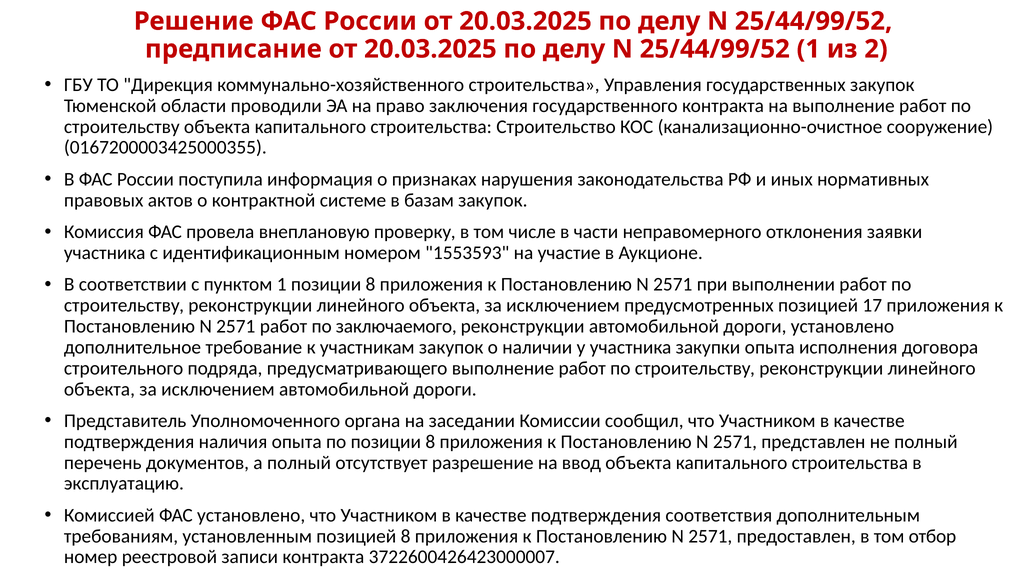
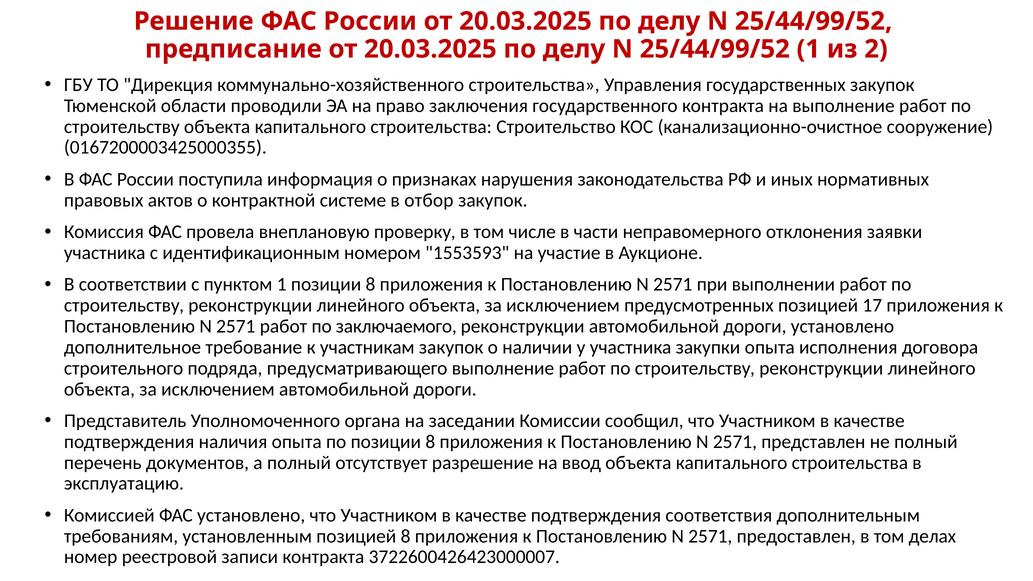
базам: базам -> отбор
отбор: отбор -> делах
